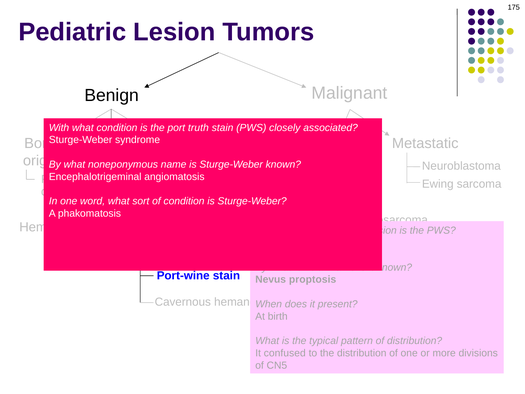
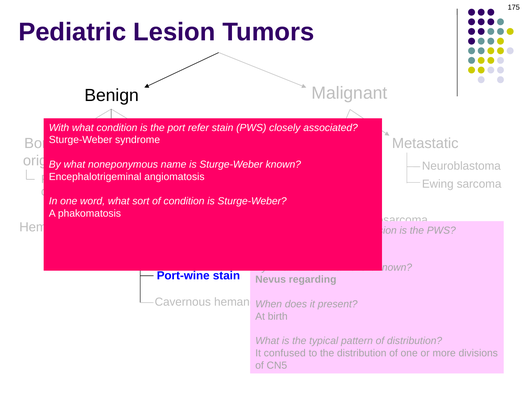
truth: truth -> refer
proptosis: proptosis -> regarding
